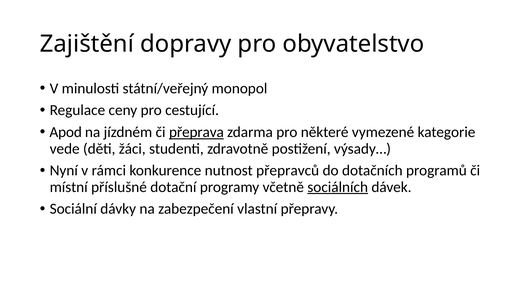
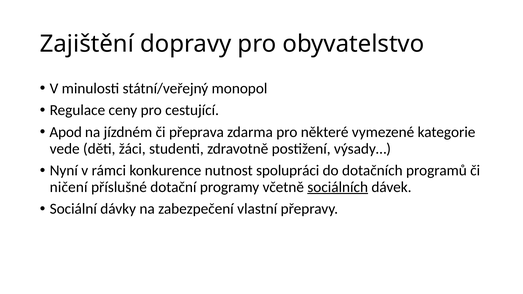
přeprava underline: present -> none
přepravců: přepravců -> spolupráci
místní: místní -> ničení
